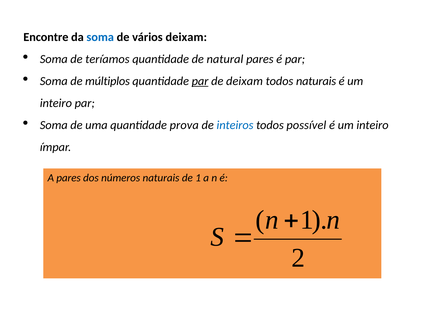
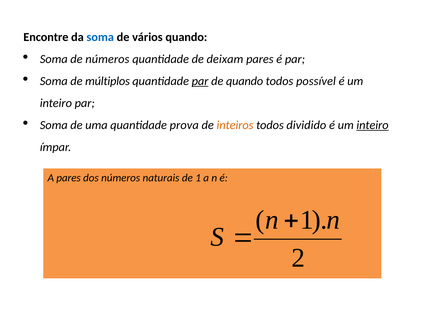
vários deixam: deixam -> quando
de teríamos: teríamos -> números
natural: natural -> deixam
de deixam: deixam -> quando
todos naturais: naturais -> possível
inteiros colour: blue -> orange
possível: possível -> dividido
inteiro at (373, 125) underline: none -> present
